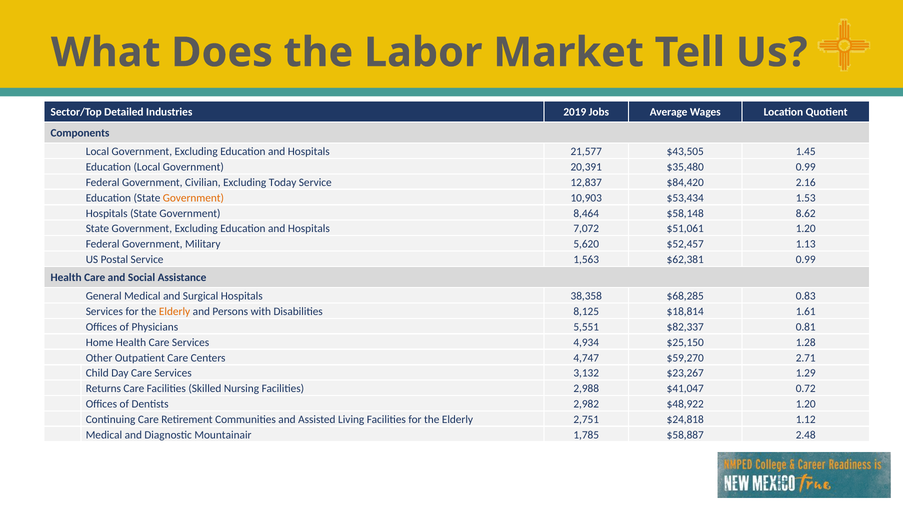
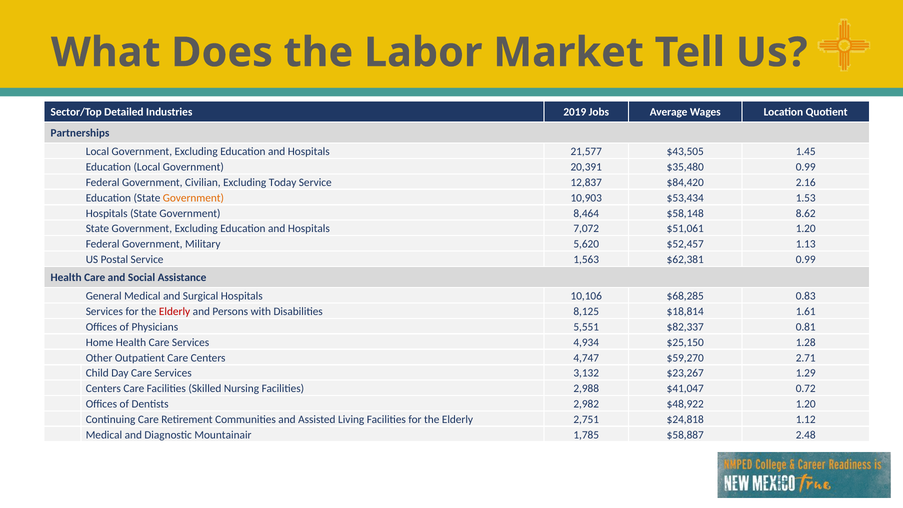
Components: Components -> Partnerships
38,358: 38,358 -> 10,106
Elderly at (175, 312) colour: orange -> red
Returns at (103, 389): Returns -> Centers
